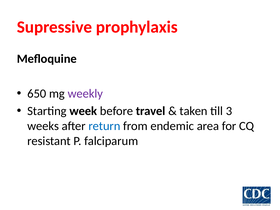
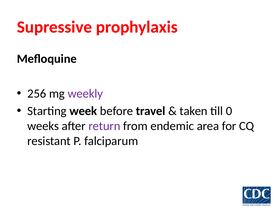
650: 650 -> 256
3: 3 -> 0
return colour: blue -> purple
